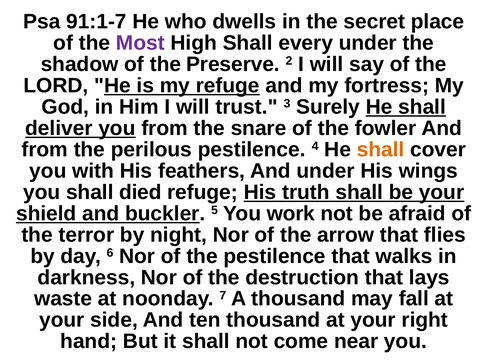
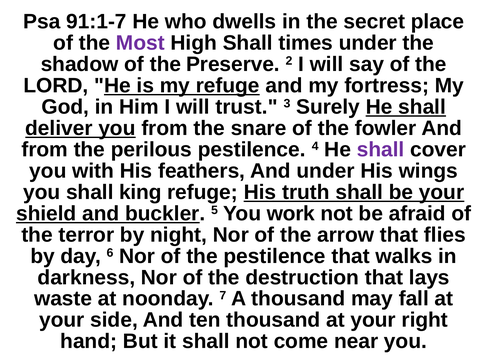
every: every -> times
shall at (381, 150) colour: orange -> purple
died: died -> king
